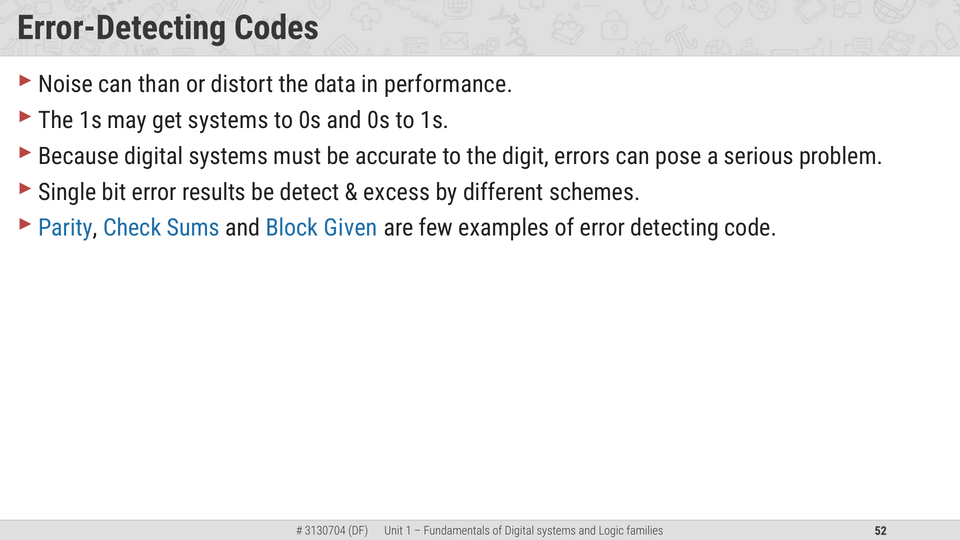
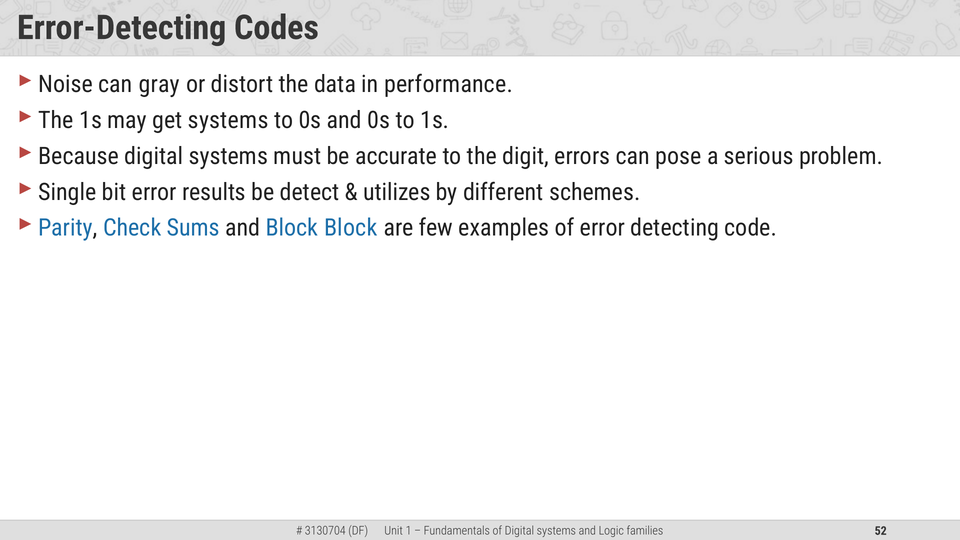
than: than -> gray
excess: excess -> utilizes
Block Given: Given -> Block
